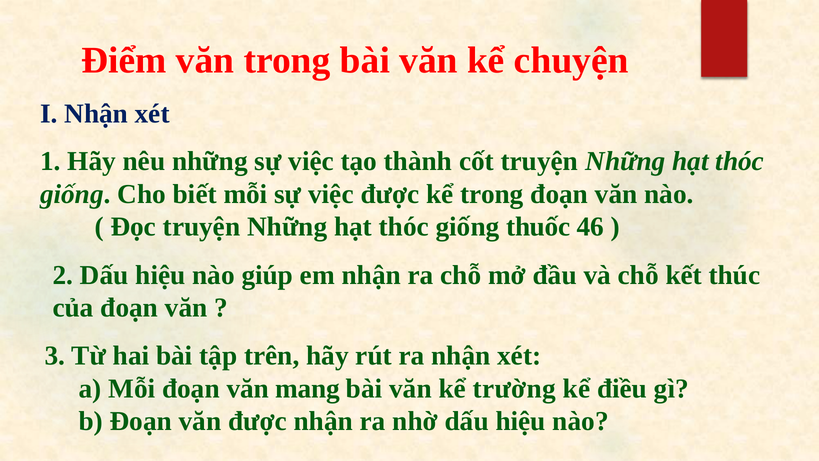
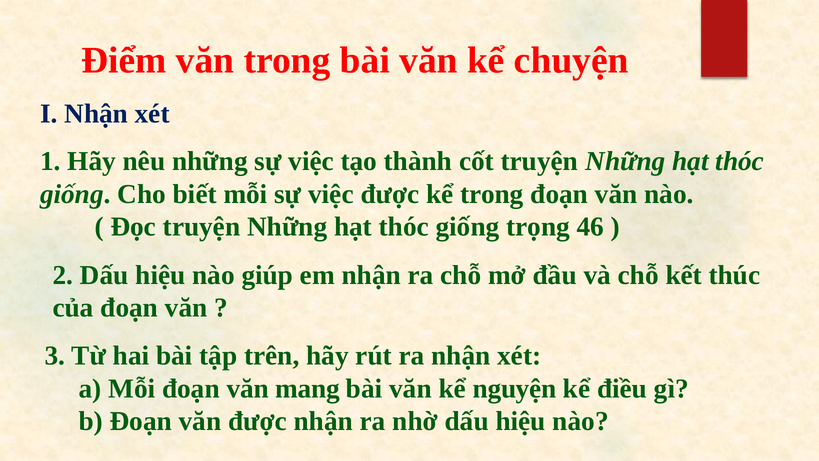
thuốc: thuốc -> trọng
trường: trường -> nguyện
